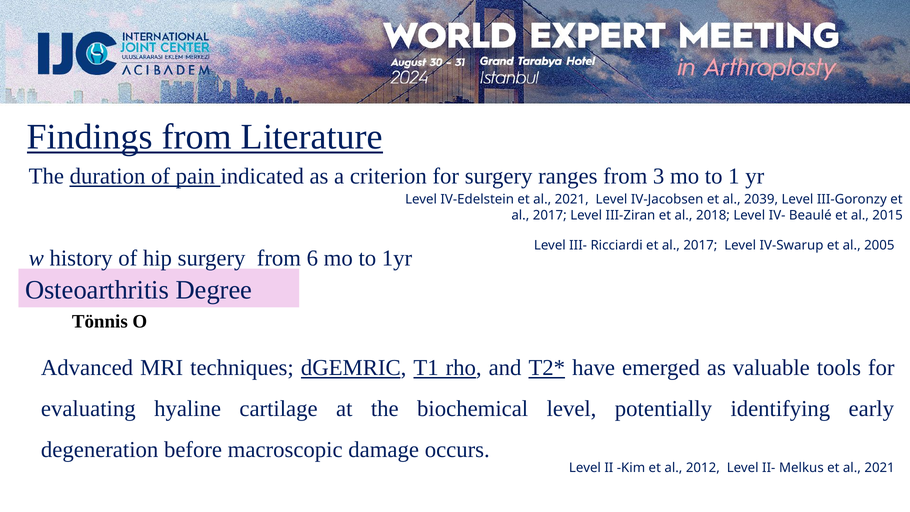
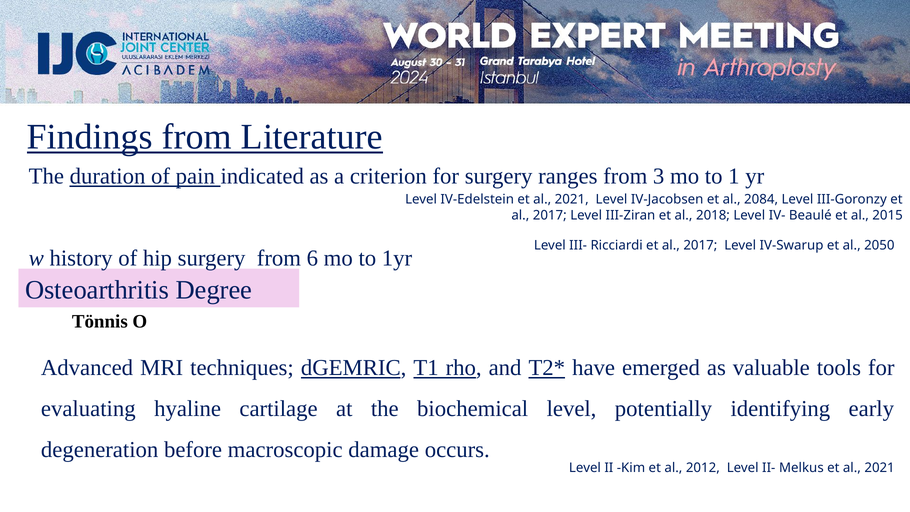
2039: 2039 -> 2084
2005: 2005 -> 2050
